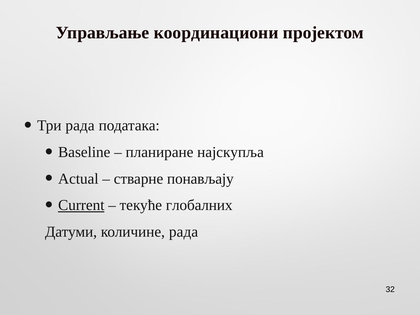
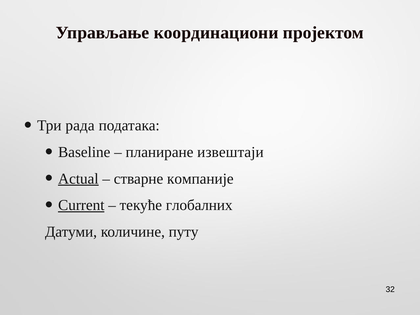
најскупља: најскупља -> извештаји
Actual underline: none -> present
понављају: понављају -> компаније
количине рада: рада -> путу
